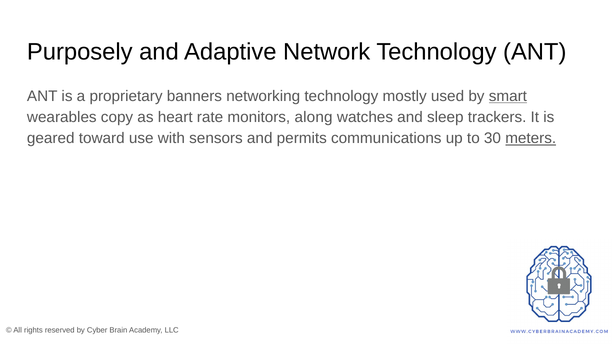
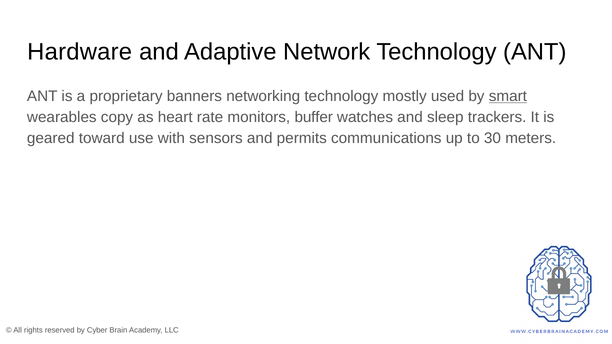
Purposely: Purposely -> Hardware
along: along -> buffer
meters underline: present -> none
